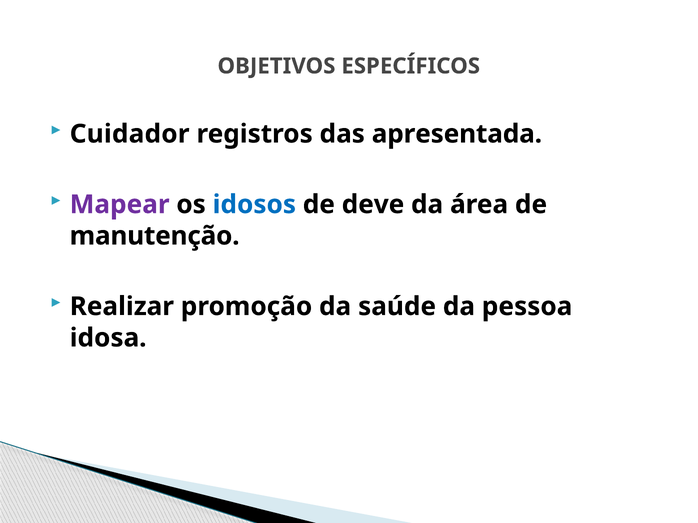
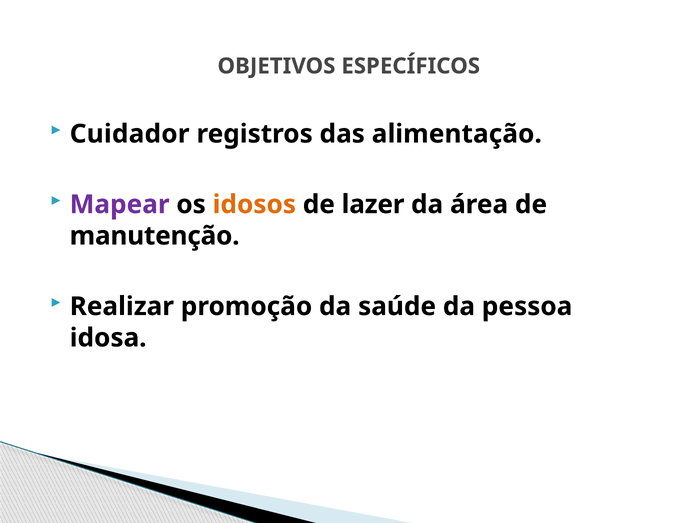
apresentada: apresentada -> alimentação
idosos colour: blue -> orange
deve: deve -> lazer
